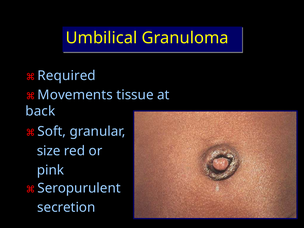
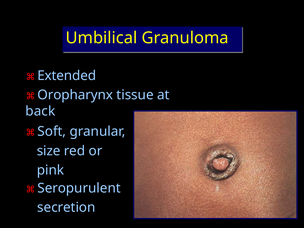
Required: Required -> Extended
Movements: Movements -> Oropharynx
